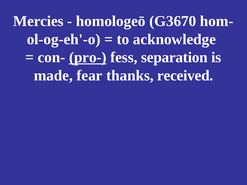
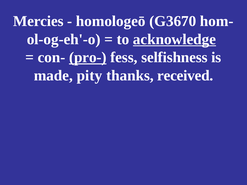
acknowledge underline: none -> present
separation: separation -> selfishness
fear: fear -> pity
